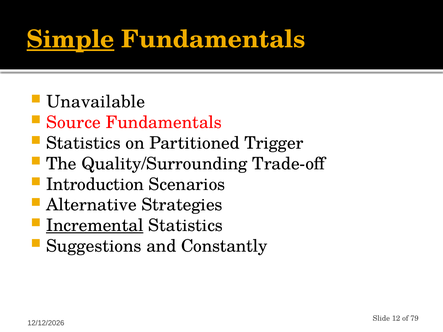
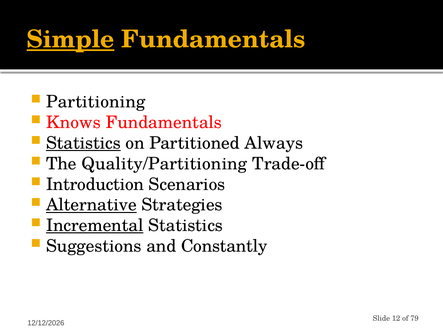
Unavailable: Unavailable -> Partitioning
Source: Source -> Knows
Statistics at (83, 143) underline: none -> present
Trigger: Trigger -> Always
Quality/Surrounding: Quality/Surrounding -> Quality/Partitioning
Alternative underline: none -> present
